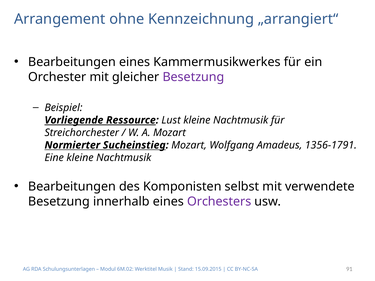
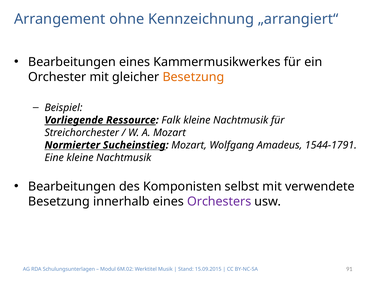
Besetzung at (193, 77) colour: purple -> orange
Lust: Lust -> Falk
1356-1791: 1356-1791 -> 1544-1791
